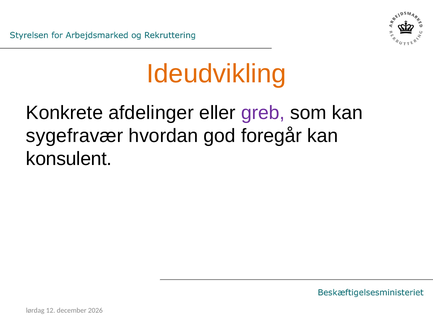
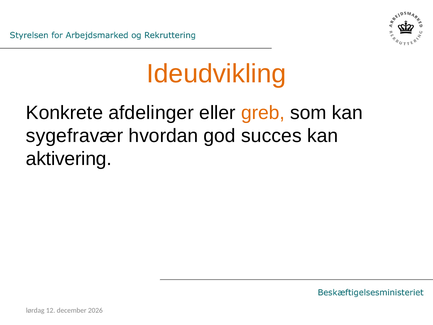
greb colour: purple -> orange
foregår: foregår -> succes
konsulent: konsulent -> aktivering
